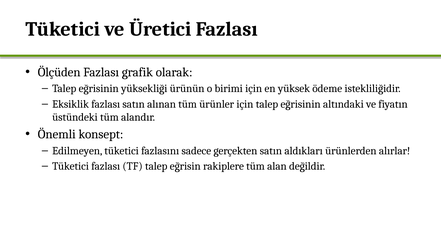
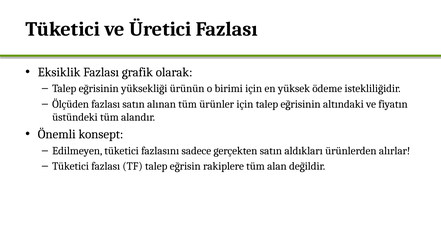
Ölçüden: Ölçüden -> Eksiklik
Eksiklik: Eksiklik -> Ölçüden
